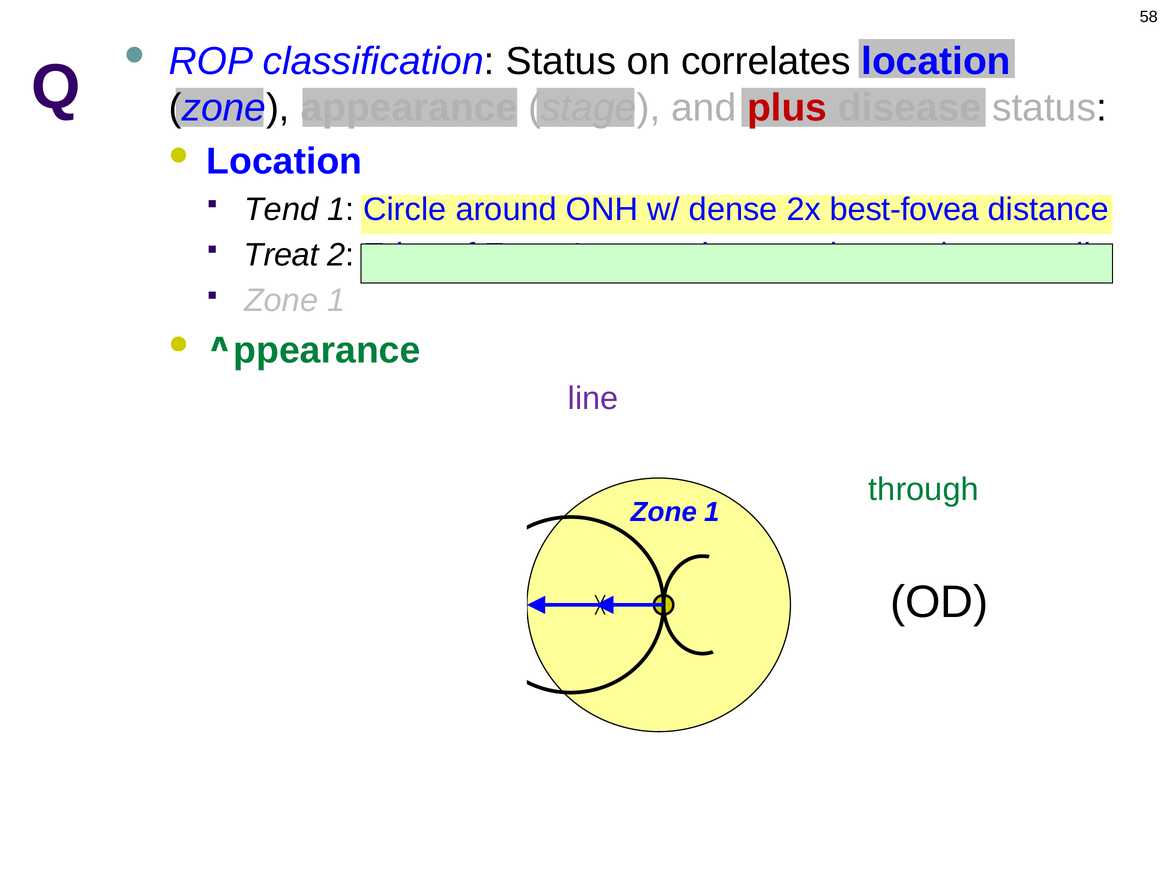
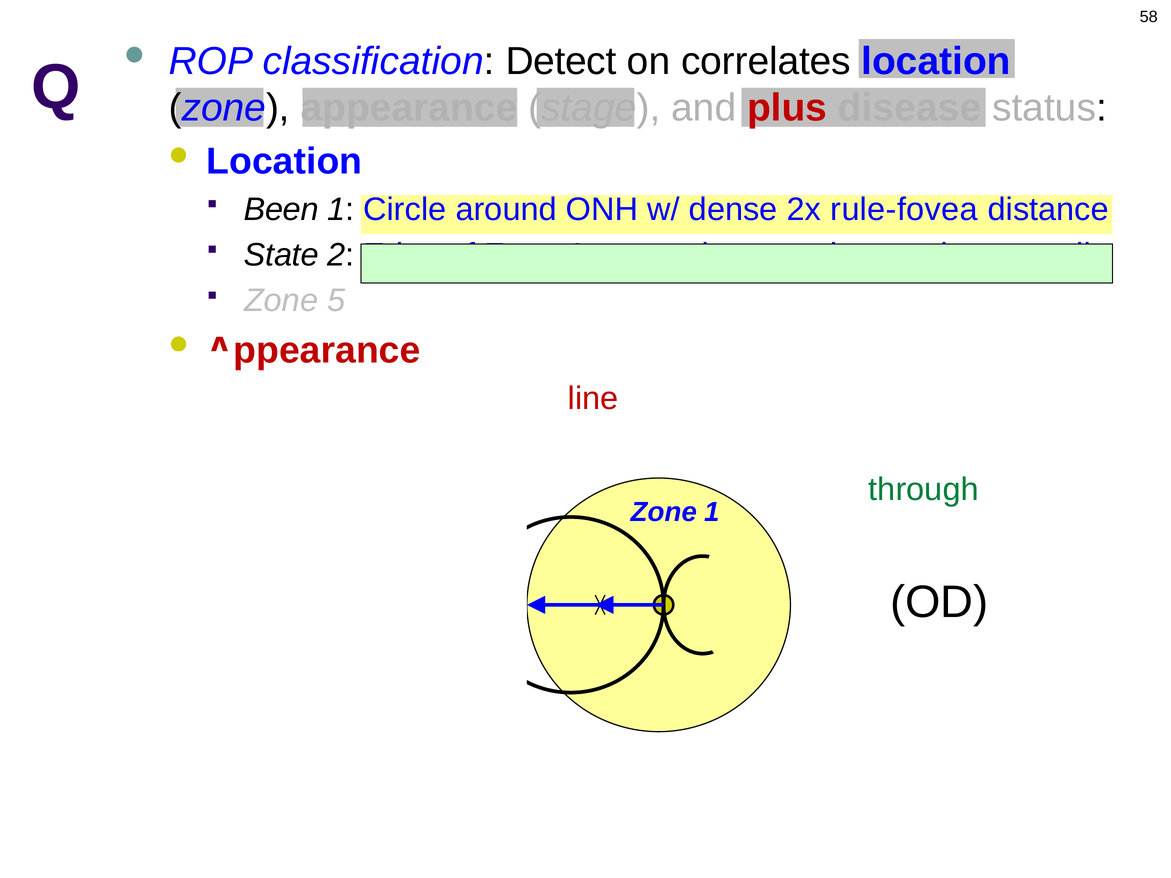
classification Status: Status -> Detect
Tend: Tend -> Been
best-fovea: best-fovea -> rule-fovea
Treat: Treat -> State
1 at (336, 301): 1 -> 5
Appearance at (313, 350) colour: green -> red
line at (593, 398) colour: purple -> red
